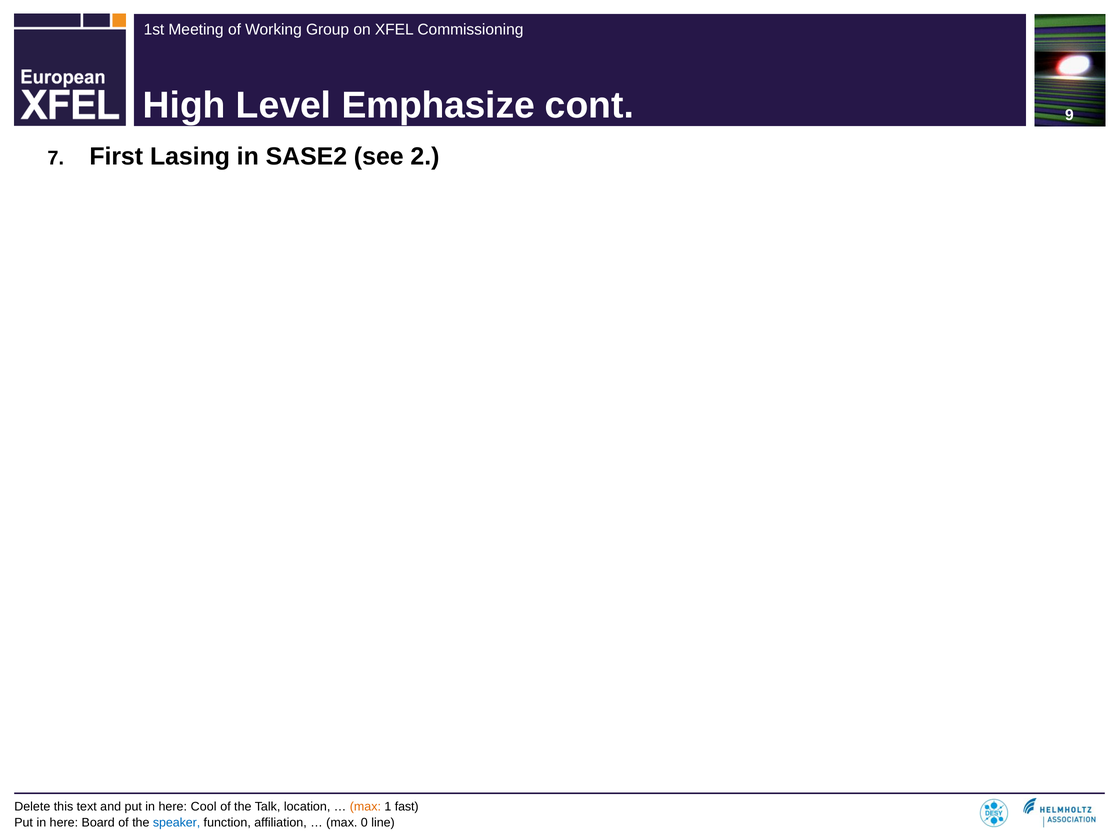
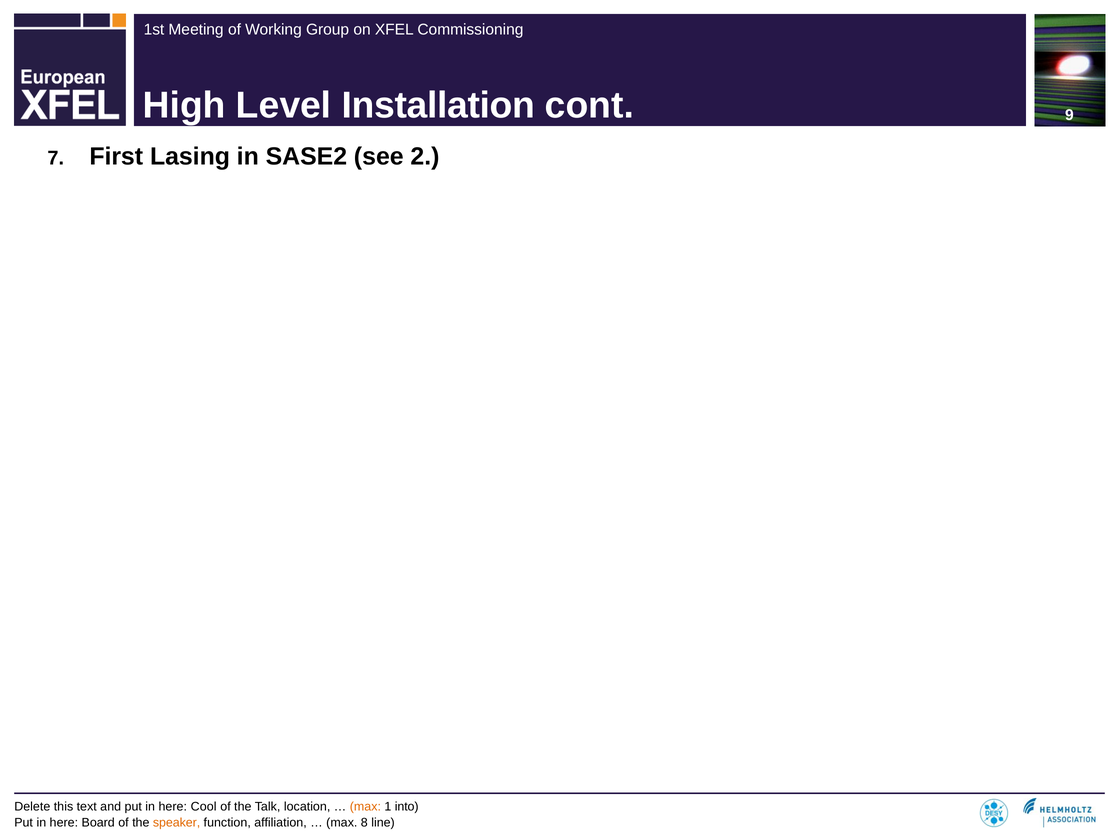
Emphasize: Emphasize -> Installation
fast: fast -> into
speaker colour: blue -> orange
0: 0 -> 8
